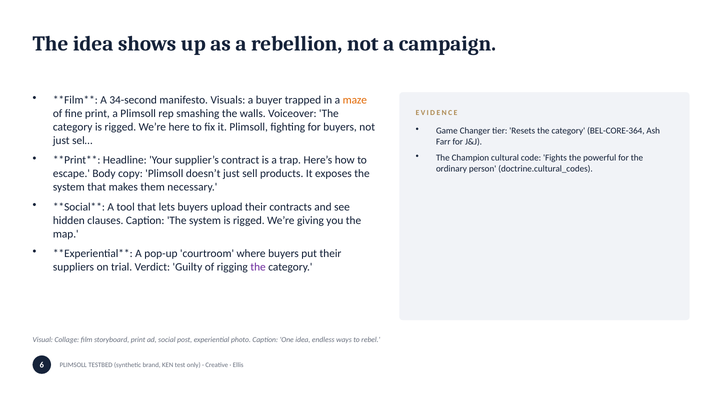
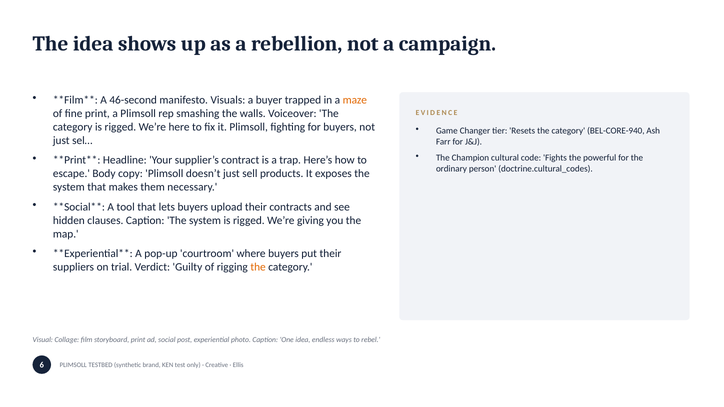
34-second: 34-second -> 46-second
BEL-CORE-364: BEL-CORE-364 -> BEL-CORE-940
the at (258, 267) colour: purple -> orange
